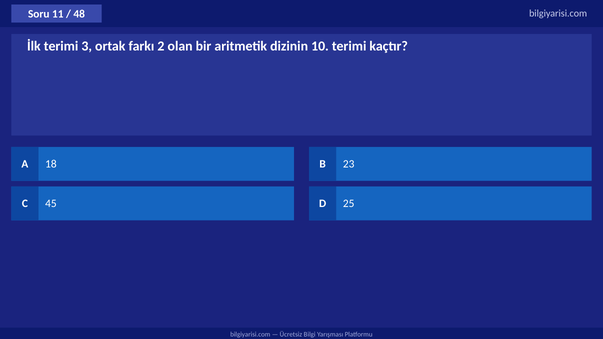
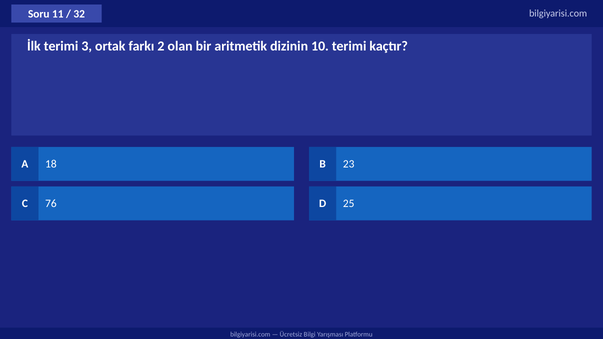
48: 48 -> 32
45: 45 -> 76
